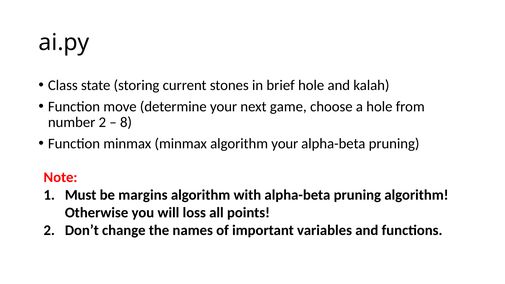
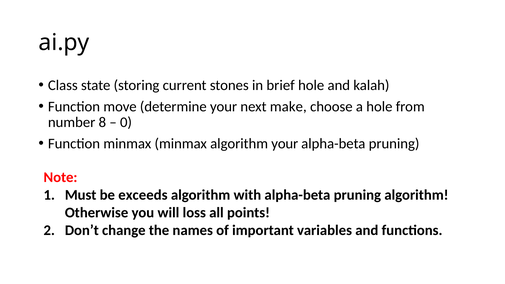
game: game -> make
number 2: 2 -> 8
8: 8 -> 0
margins: margins -> exceeds
